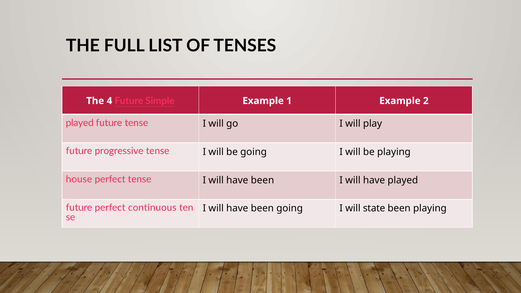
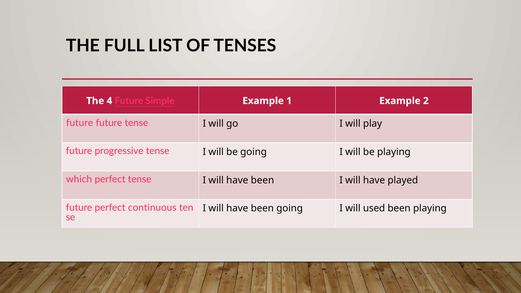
played at (80, 123): played -> future
house: house -> which
state: state -> used
